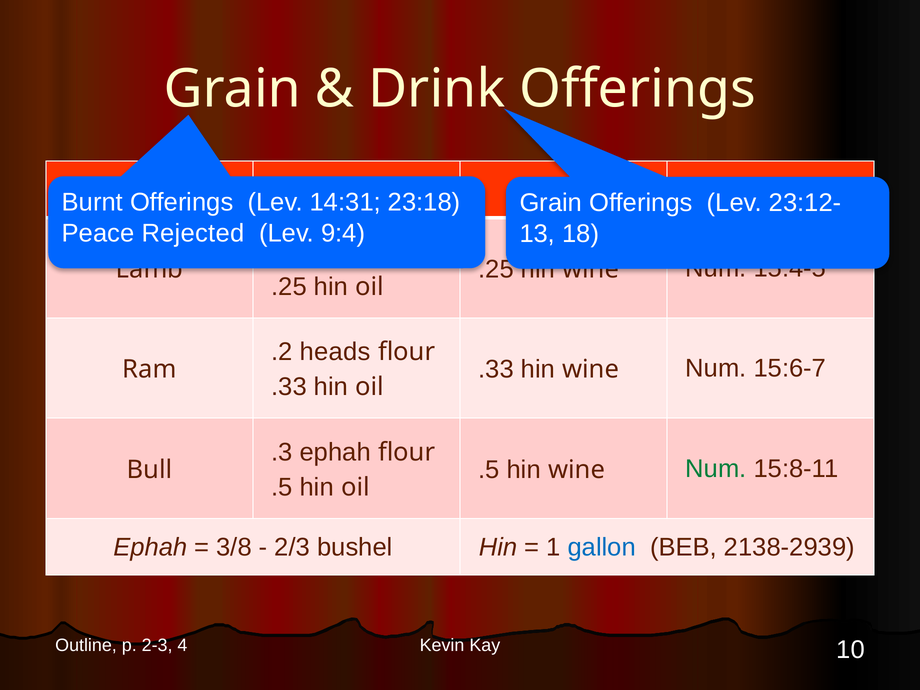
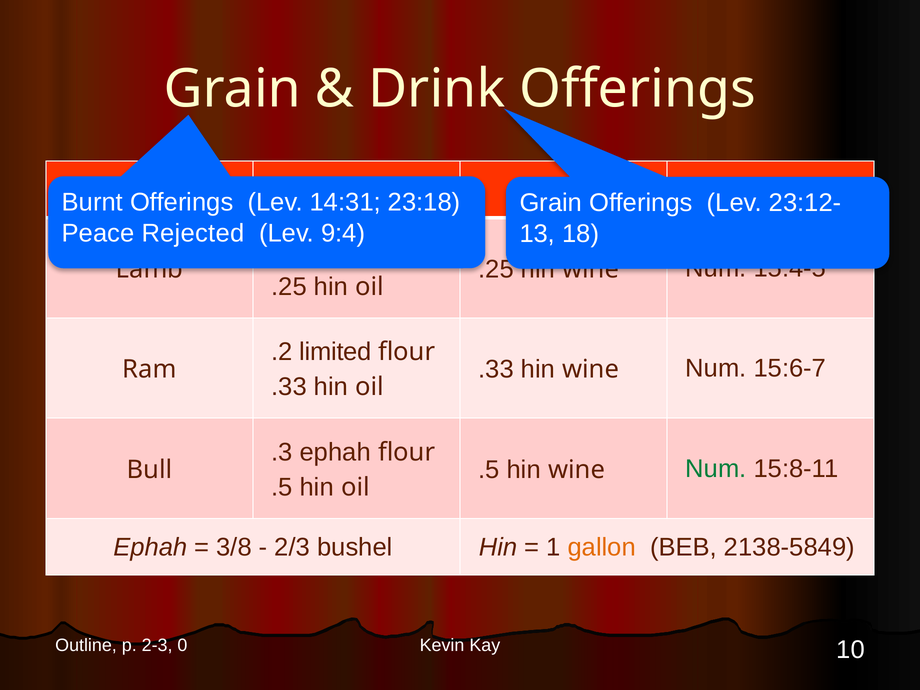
heads: heads -> limited
gallon colour: blue -> orange
2138-2939: 2138-2939 -> 2138-5849
4: 4 -> 0
